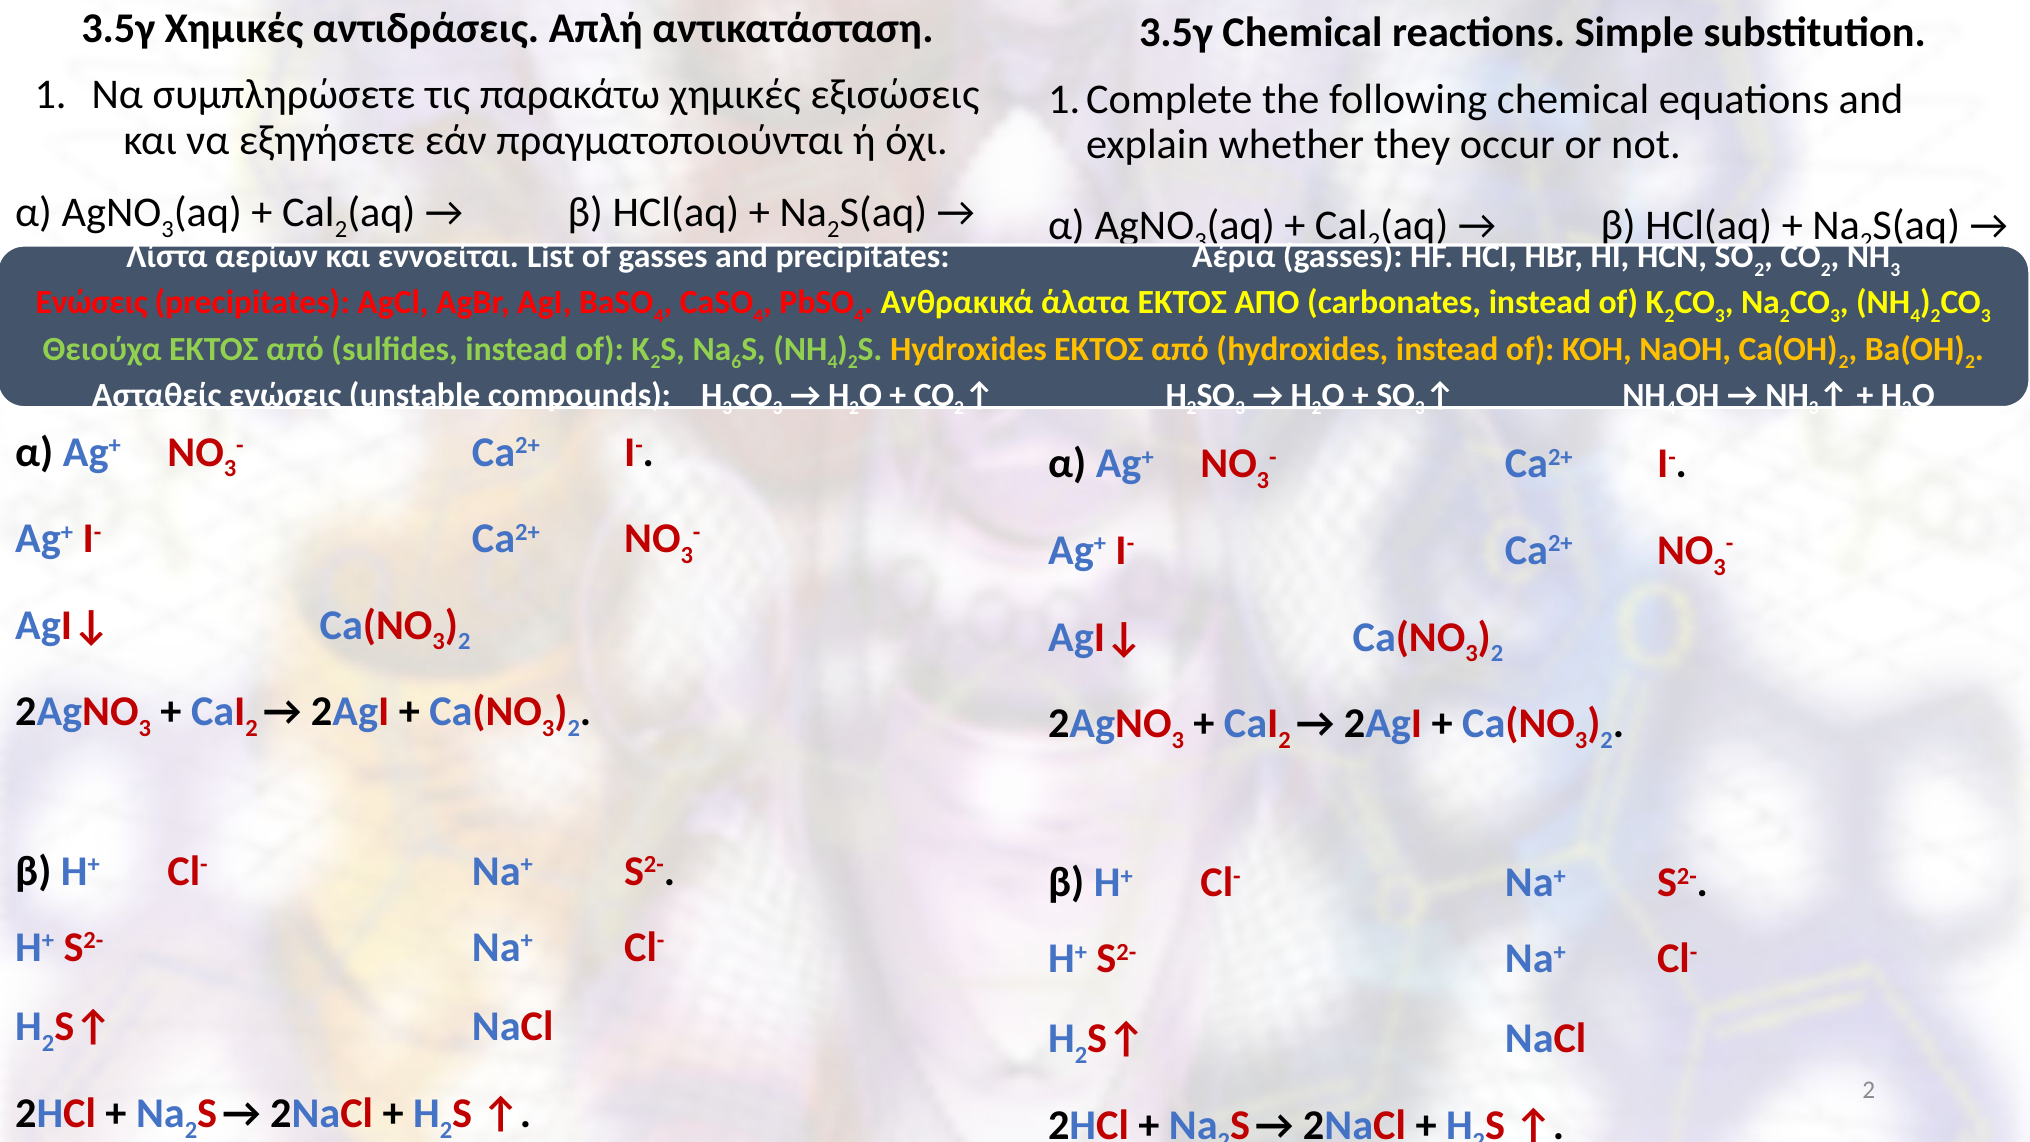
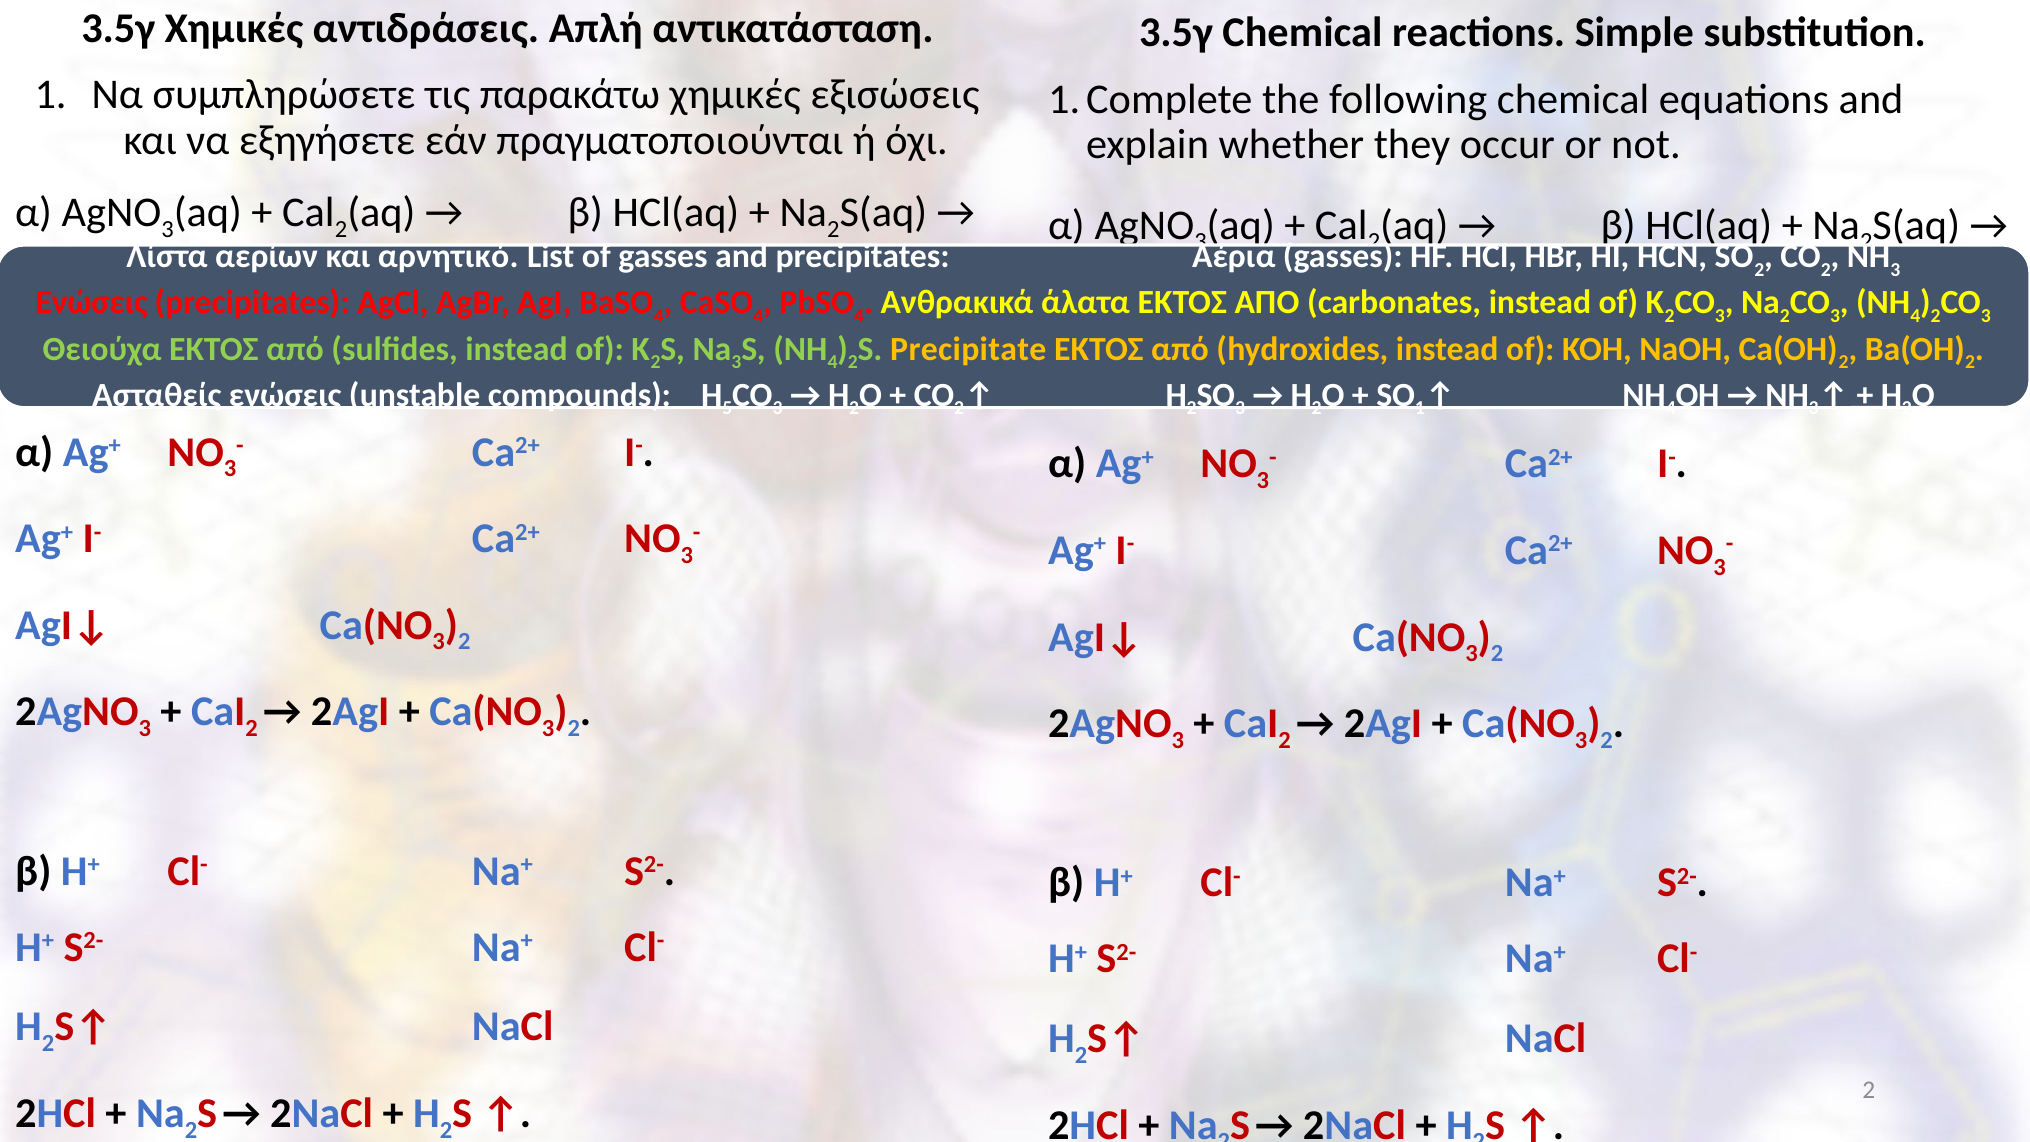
εννοείται: εννοείται -> αρνητικό
6 at (736, 362): 6 -> 3
Hydroxides at (969, 349): Hydroxides -> Precipitate
3 at (727, 408): 3 -> 5
3 at (1420, 408): 3 -> 1
